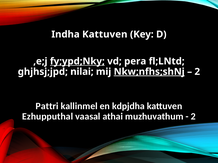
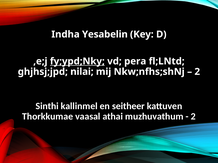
Indha Kattuven: Kattuven -> Yesabelin
Nkw;nfhs;shNj underline: present -> none
Pattri: Pattri -> Sinthi
kdpjdha: kdpjdha -> seitheer
Ezhupputhal: Ezhupputhal -> Thorkkumae
